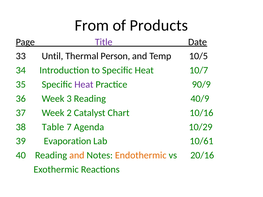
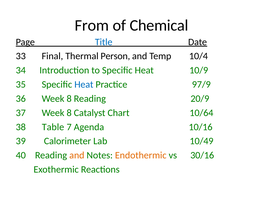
Products: Products -> Chemical
Title colour: purple -> blue
Until: Until -> Final
10/5: 10/5 -> 10/4
10/7: 10/7 -> 10/9
Heat at (84, 85) colour: purple -> blue
90/9: 90/9 -> 97/9
3 at (69, 99): 3 -> 8
40/9: 40/9 -> 20/9
2 at (69, 113): 2 -> 8
10/16: 10/16 -> 10/64
10/29: 10/29 -> 10/16
Evaporation: Evaporation -> Calorimeter
10/61: 10/61 -> 10/49
20/16: 20/16 -> 30/16
